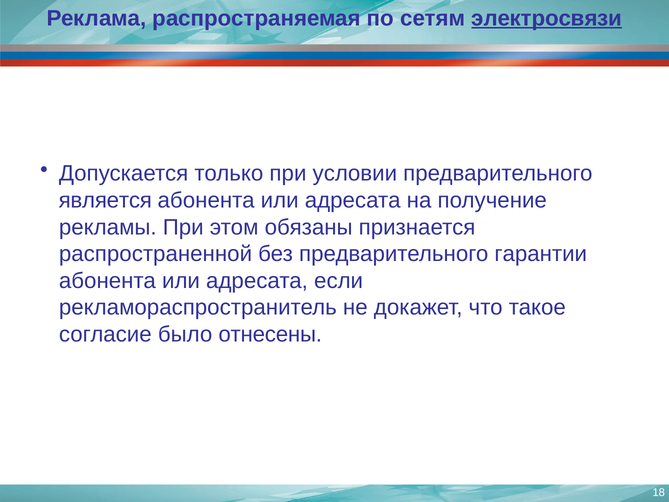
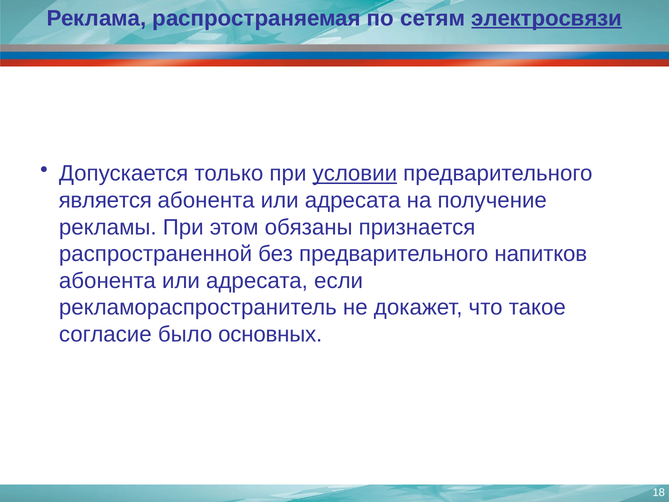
условии underline: none -> present
гарантии: гарантии -> напитков
отнесены: отнесены -> основных
